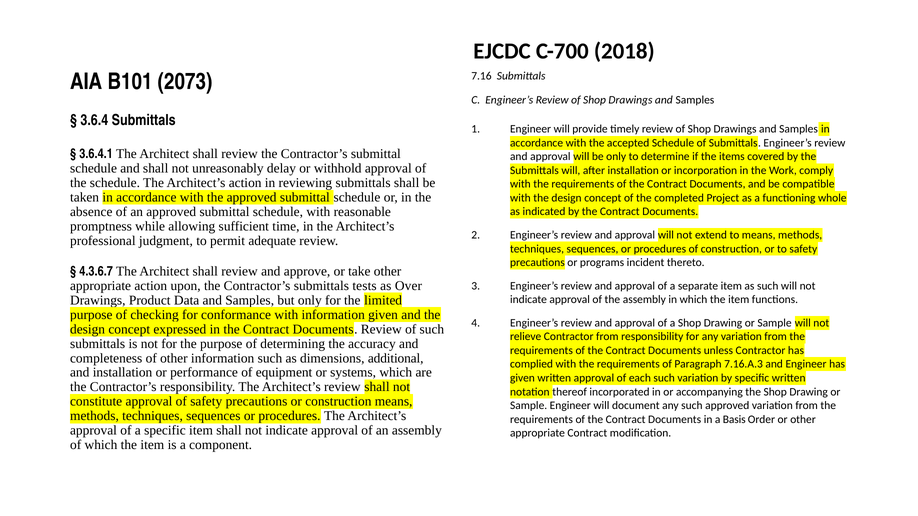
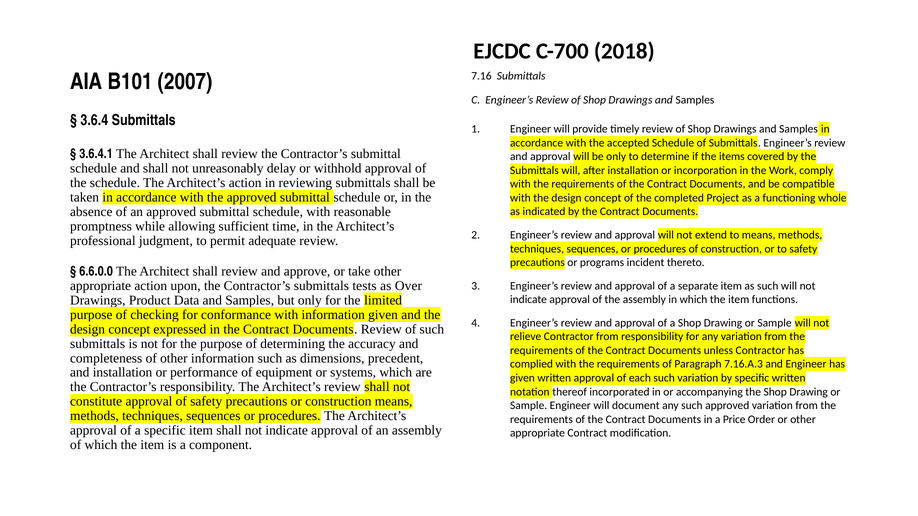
2073: 2073 -> 2007
4.3.6.7: 4.3.6.7 -> 6.6.0.0
additional: additional -> precedent
Basis: Basis -> Price
